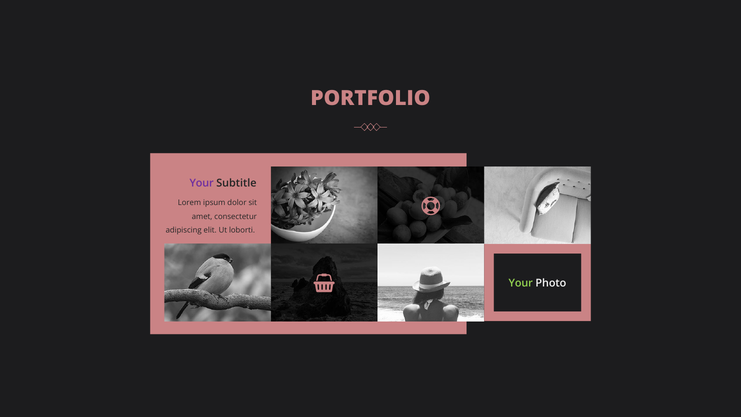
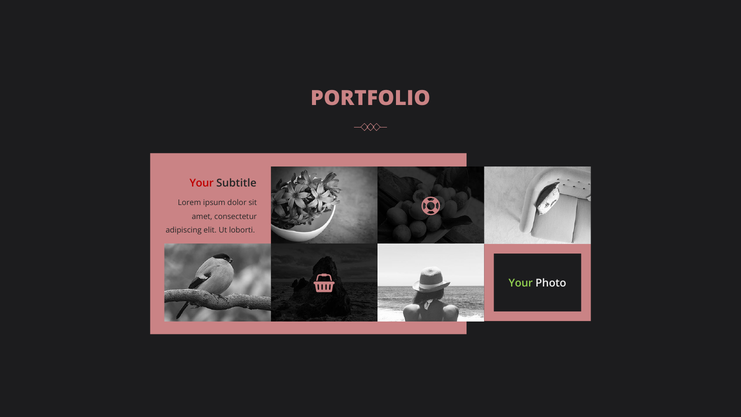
Your at (202, 183) colour: purple -> red
